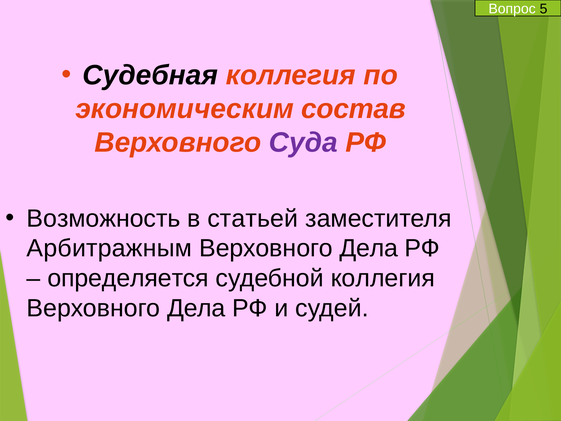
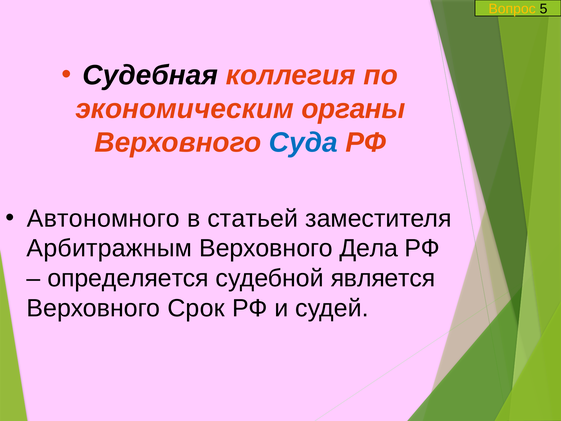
Вопрос colour: white -> yellow
состав: состав -> органы
Суда colour: purple -> blue
Возможность: Возможность -> Автономного
судебной коллегия: коллегия -> является
Дела at (196, 308): Дела -> Срок
